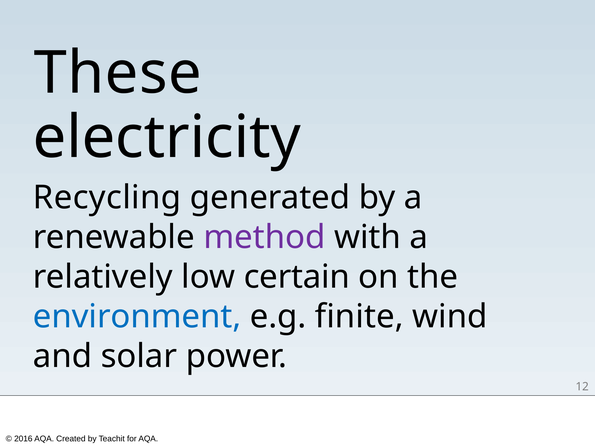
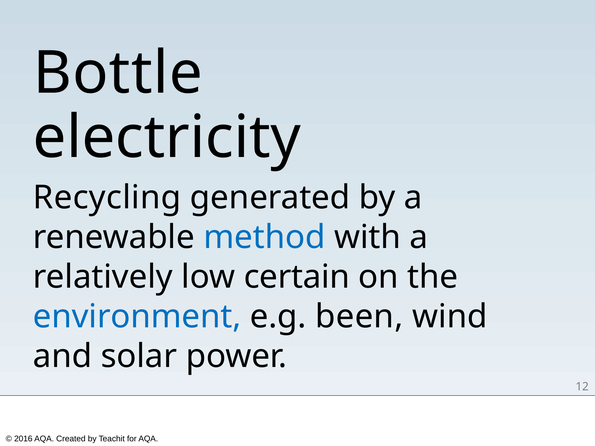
These: These -> Bottle
method colour: purple -> blue
finite: finite -> been
